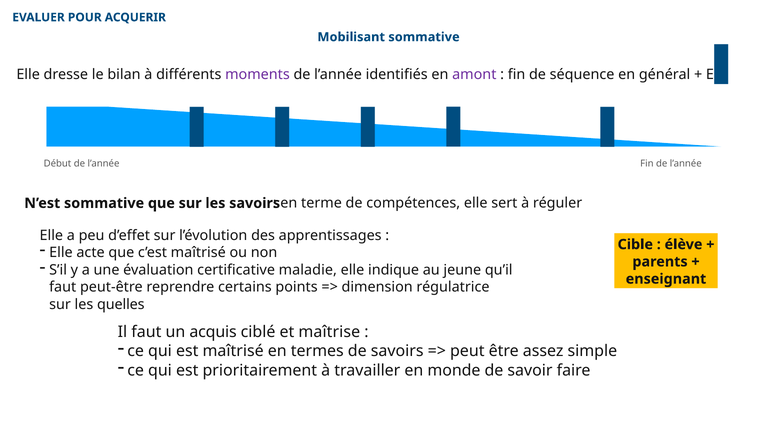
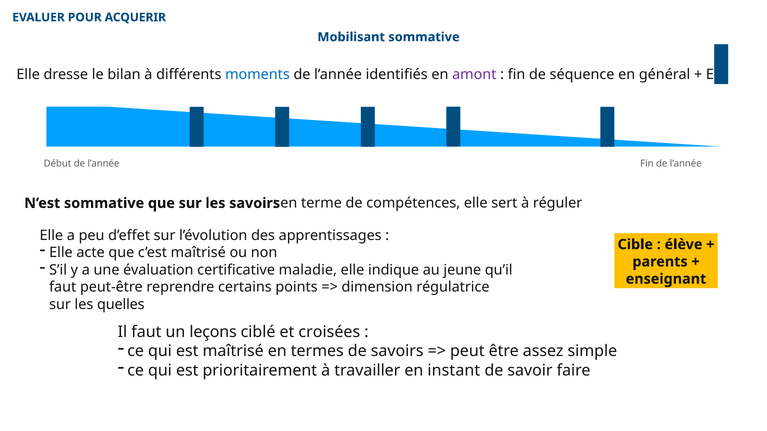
moments colour: purple -> blue
acquis: acquis -> leçons
maîtrise: maîtrise -> croisées
monde: monde -> instant
